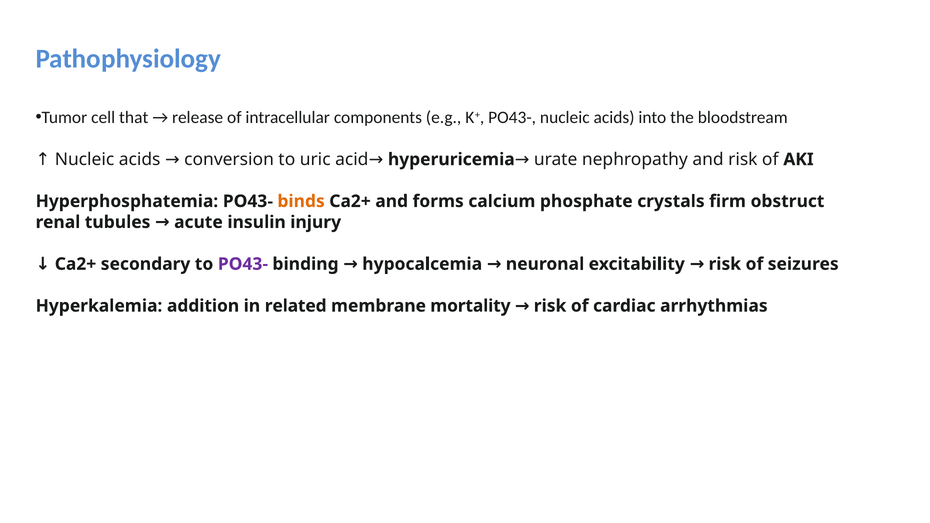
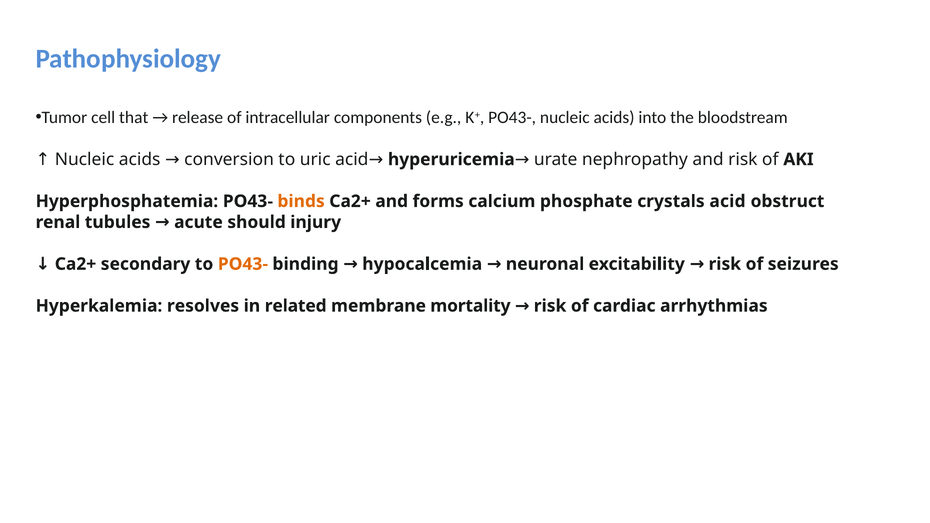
crystals firm: firm -> acid
insulin: insulin -> should
PO43- at (243, 264) colour: purple -> orange
addition: addition -> resolves
